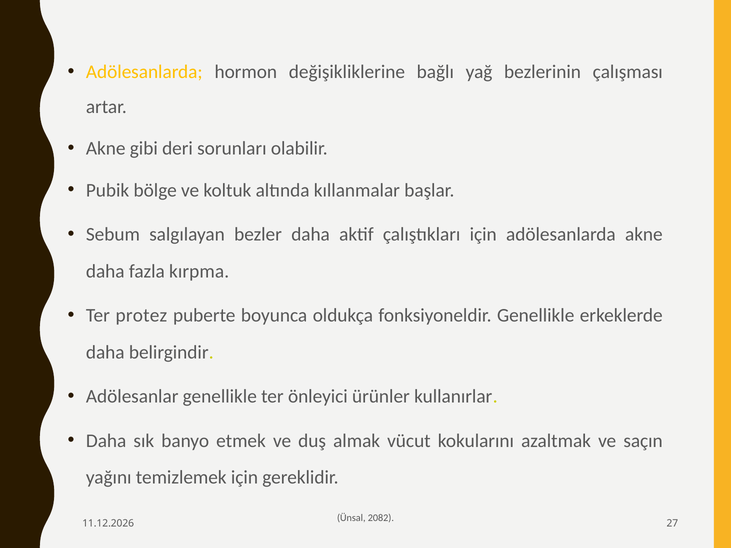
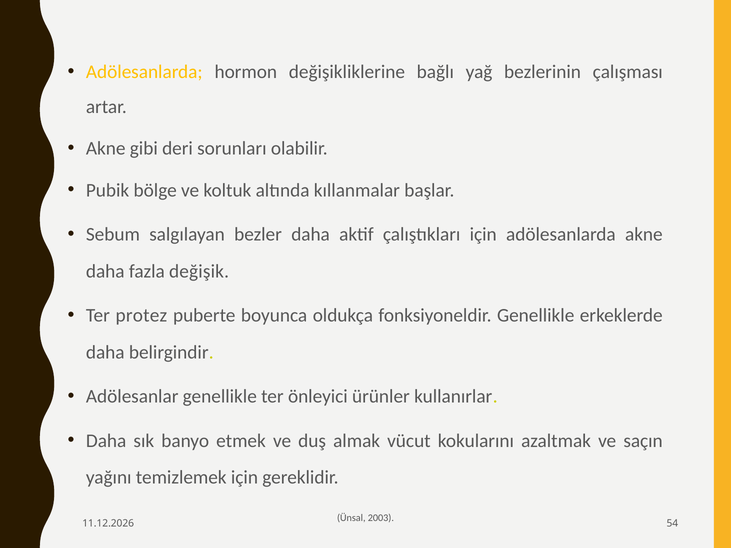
kırpma: kırpma -> değişik
2082: 2082 -> 2003
27: 27 -> 54
